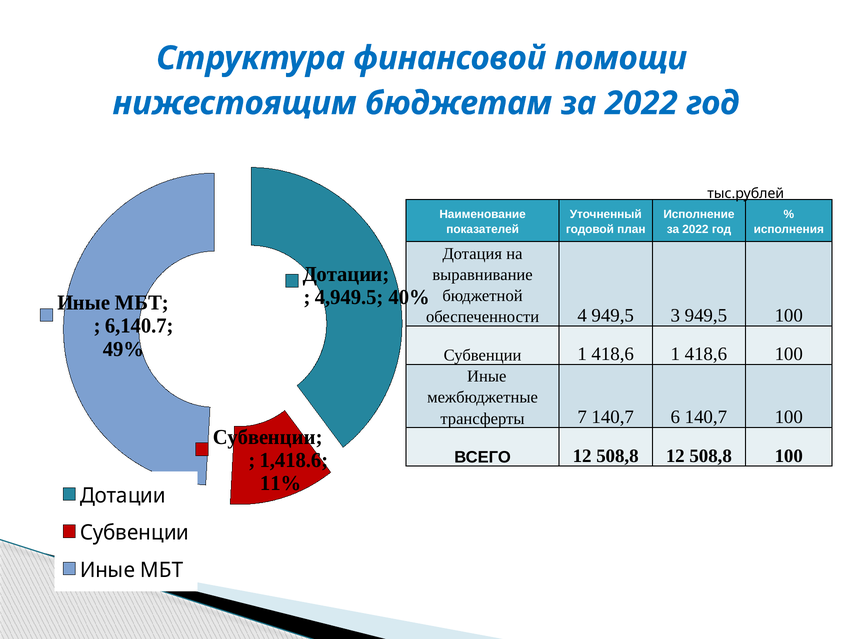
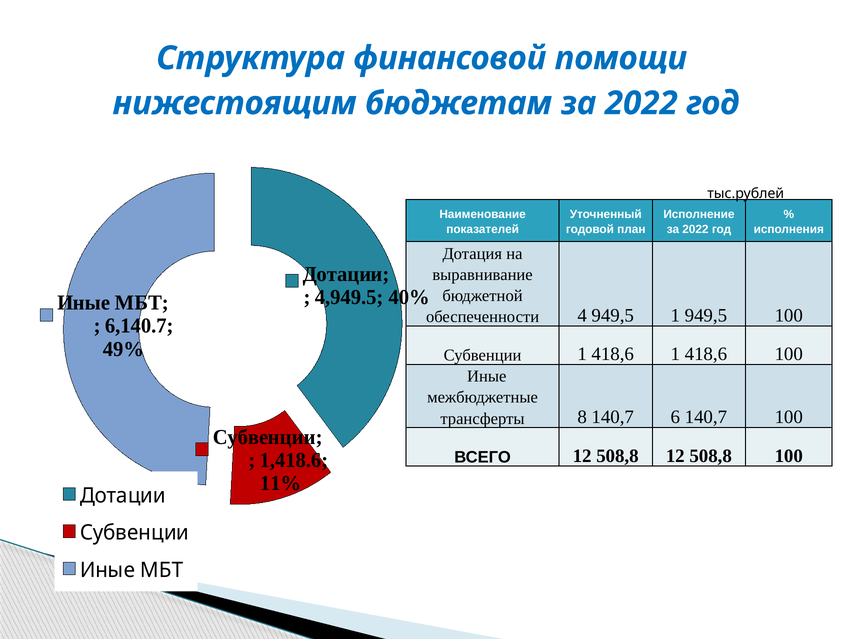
949,5 3: 3 -> 1
7: 7 -> 8
